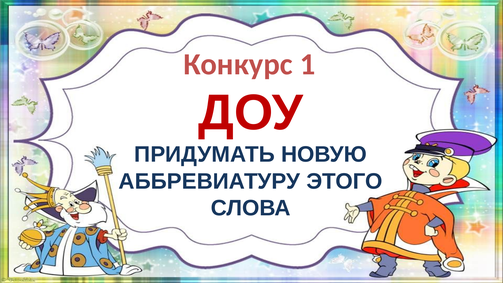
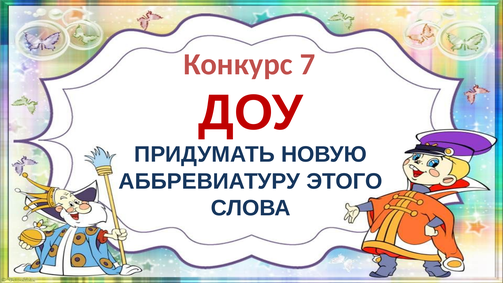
1: 1 -> 7
